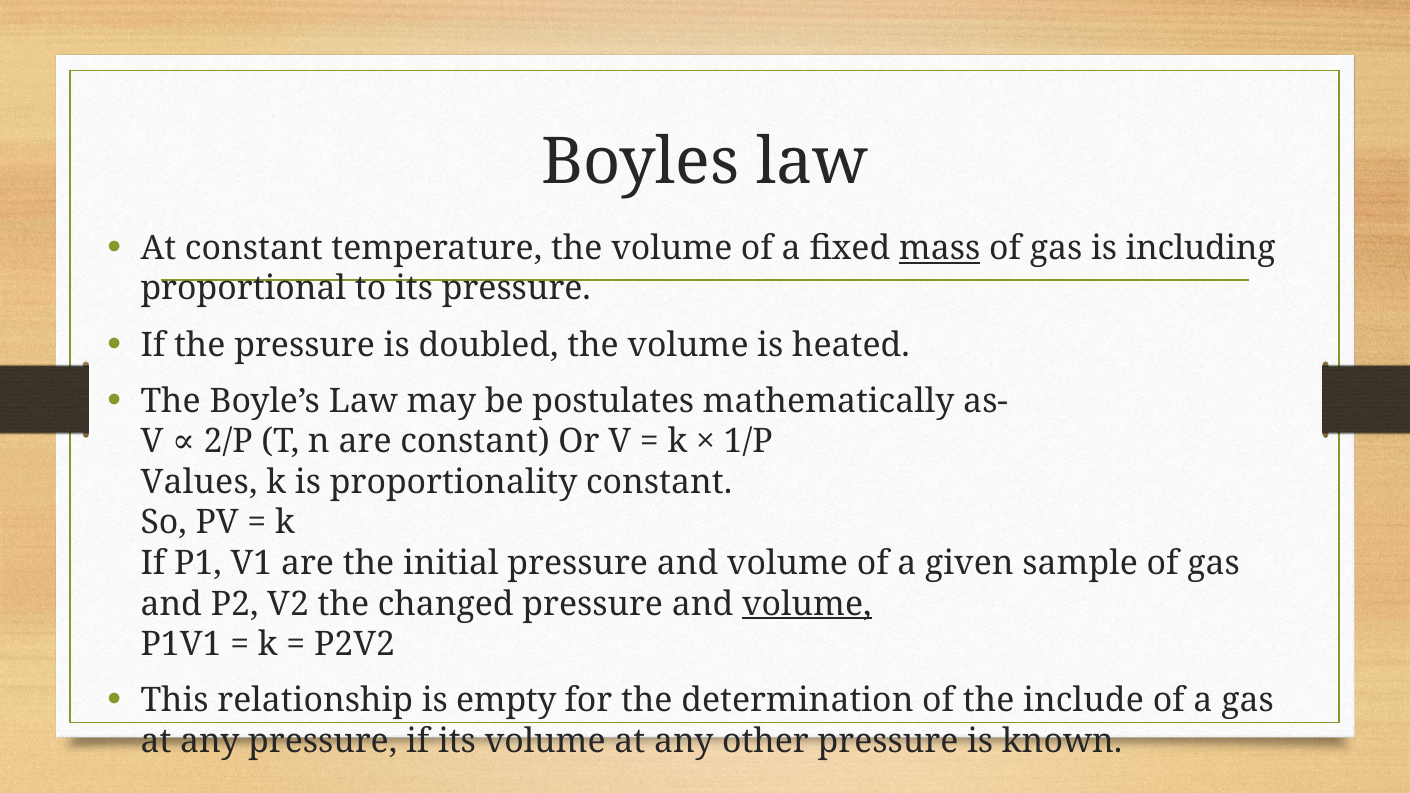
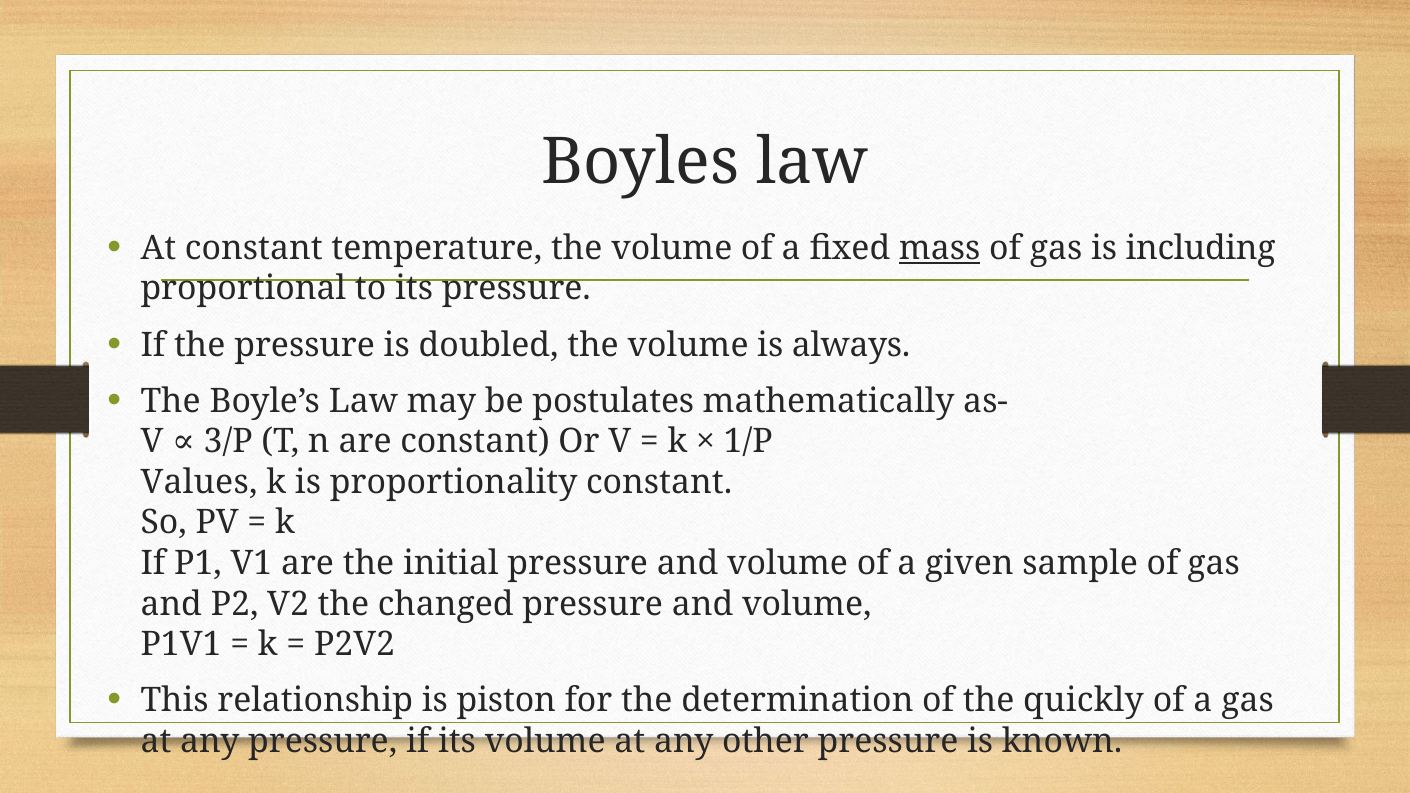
heated: heated -> always
2/P: 2/P -> 3/P
volume at (807, 604) underline: present -> none
empty: empty -> piston
include: include -> quickly
